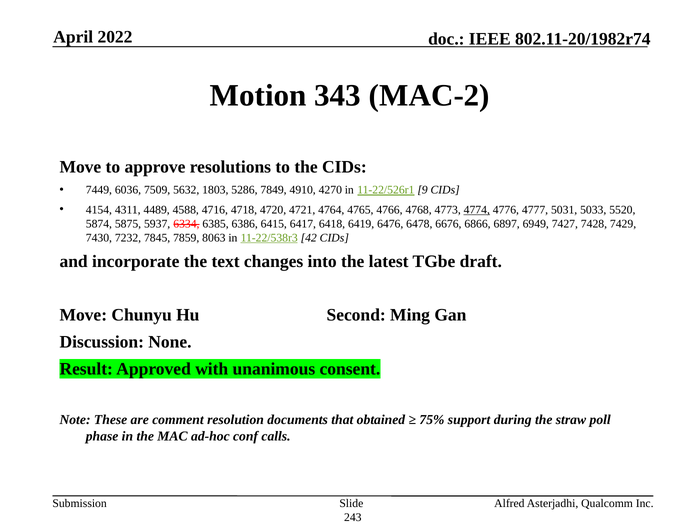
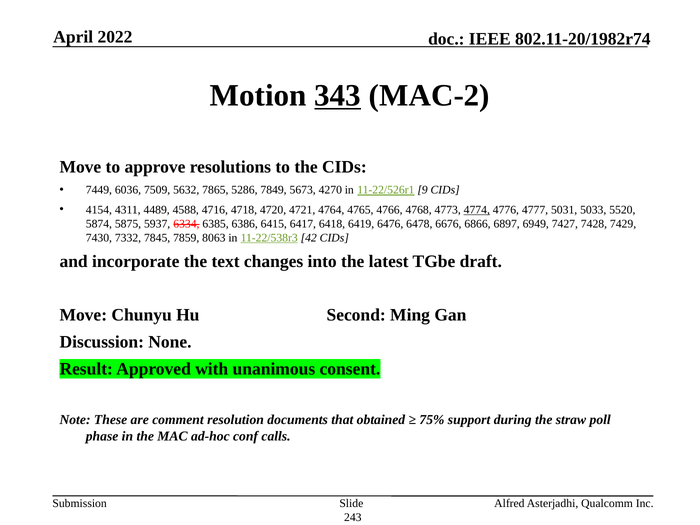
343 underline: none -> present
1803: 1803 -> 7865
4910: 4910 -> 5673
7232: 7232 -> 7332
